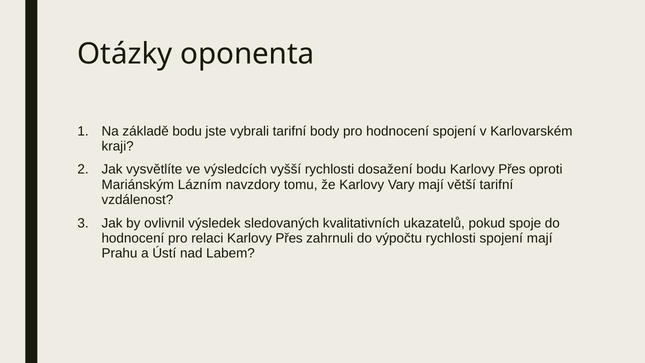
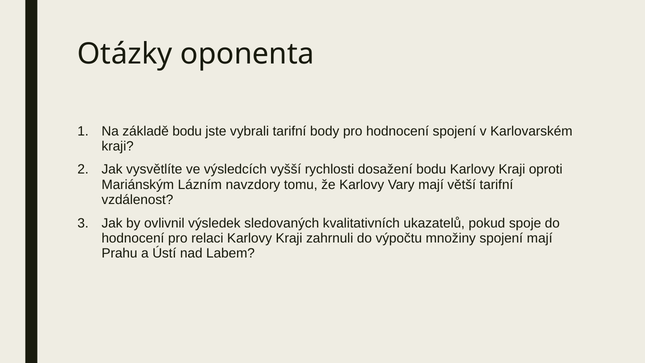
bodu Karlovy Přes: Přes -> Kraji
relaci Karlovy Přes: Přes -> Kraji
výpočtu rychlosti: rychlosti -> množiny
